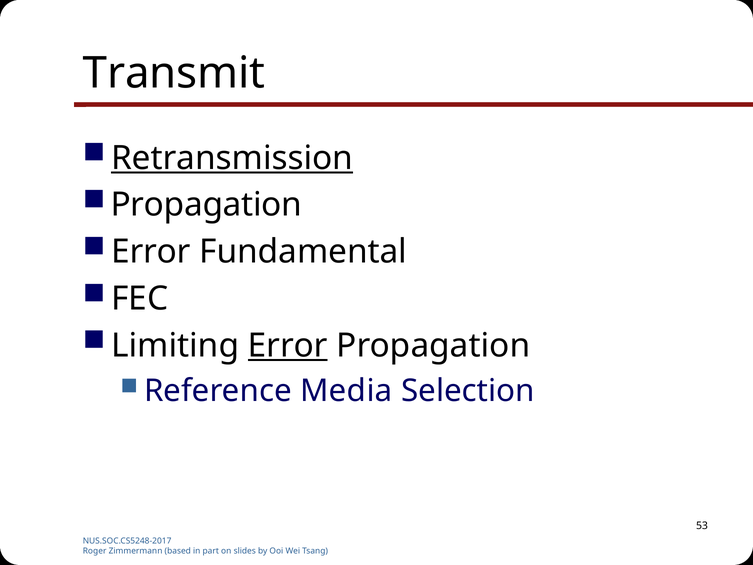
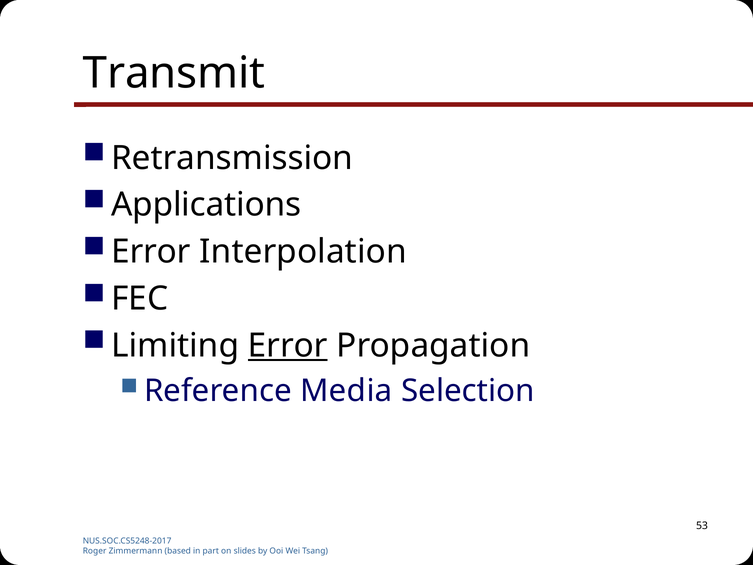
Retransmission underline: present -> none
Propagation at (206, 205): Propagation -> Applications
Fundamental: Fundamental -> Interpolation
